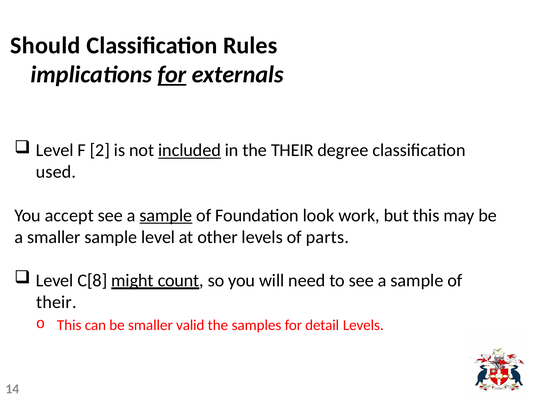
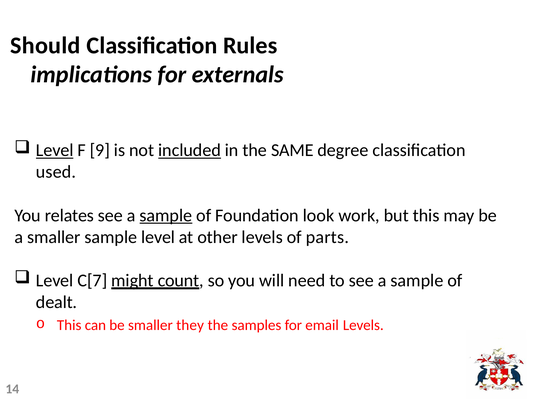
for at (172, 75) underline: present -> none
Level at (55, 150) underline: none -> present
2: 2 -> 9
the THEIR: THEIR -> SAME
accept: accept -> relates
C[8: C[8 -> C[7
their at (56, 302): their -> dealt
valid: valid -> they
detail: detail -> email
